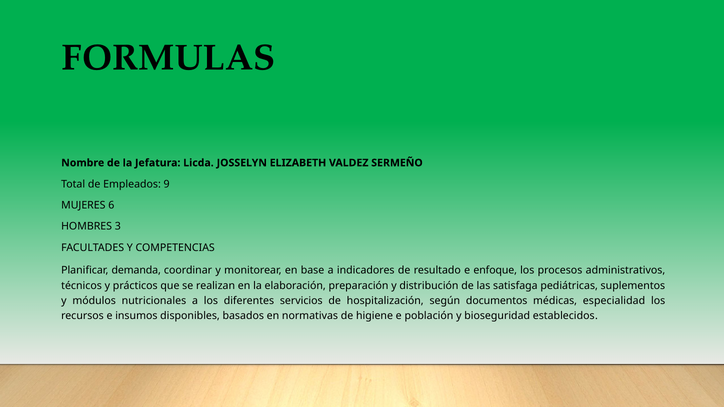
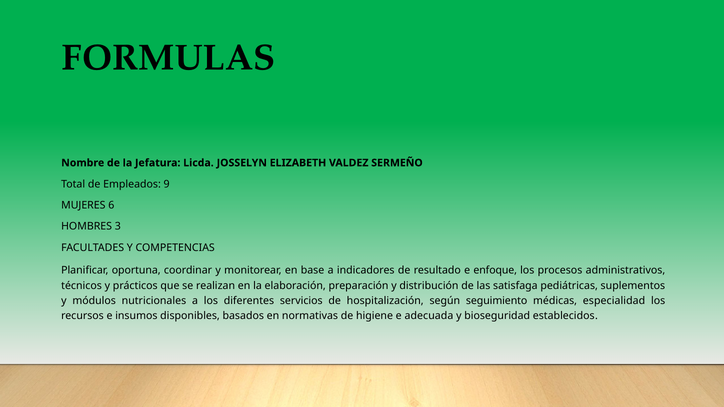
demanda: demanda -> oportuna
documentos: documentos -> seguimiento
población: población -> adecuada
